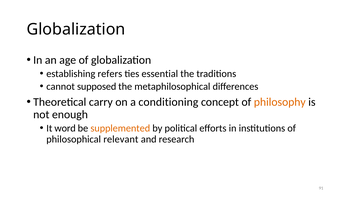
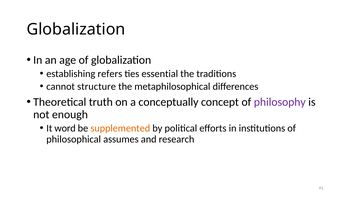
supposed: supposed -> structure
carry: carry -> truth
conditioning: conditioning -> conceptually
philosophy colour: orange -> purple
relevant: relevant -> assumes
